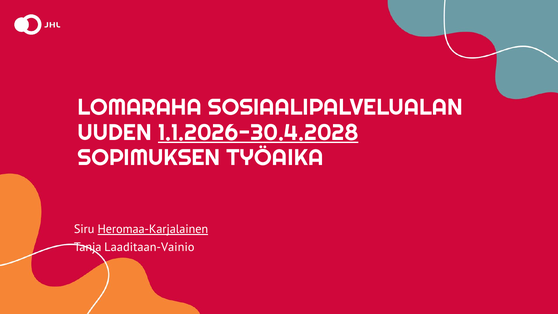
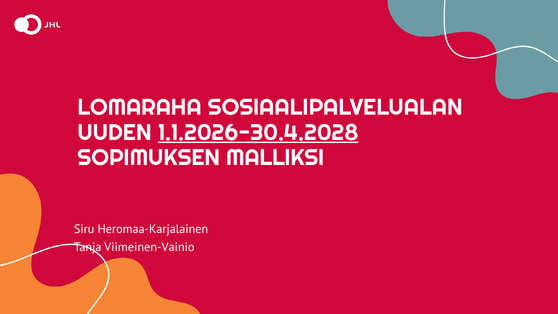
TYÖAIKA: TYÖAIKA -> MALLIKSI
Heromaa-Karjalainen underline: present -> none
Laaditaan-Vainio: Laaditaan-Vainio -> Viimeinen-Vainio
